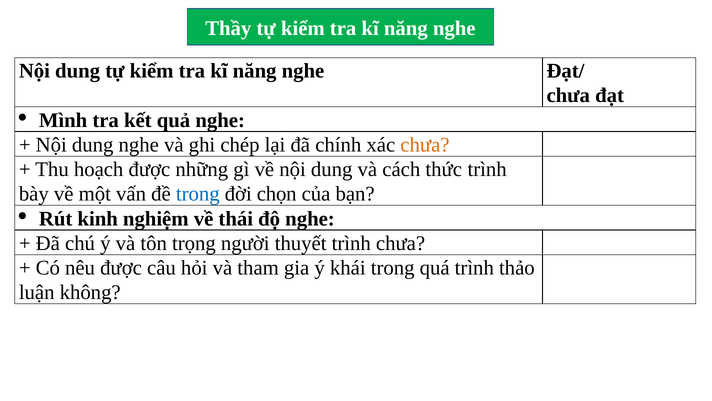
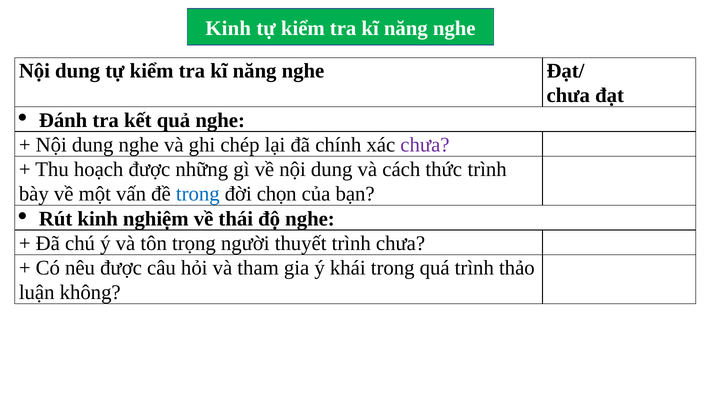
Thầy at (228, 28): Thầy -> Kinh
Mình: Mình -> Đánh
chưa at (425, 145) colour: orange -> purple
